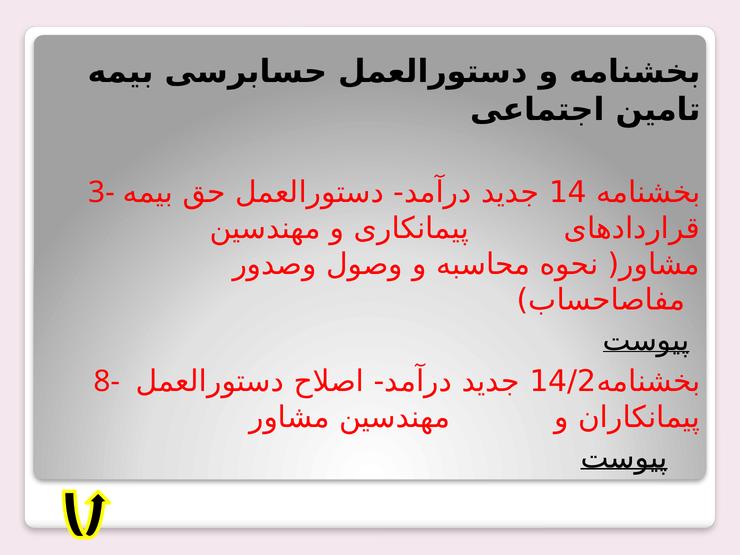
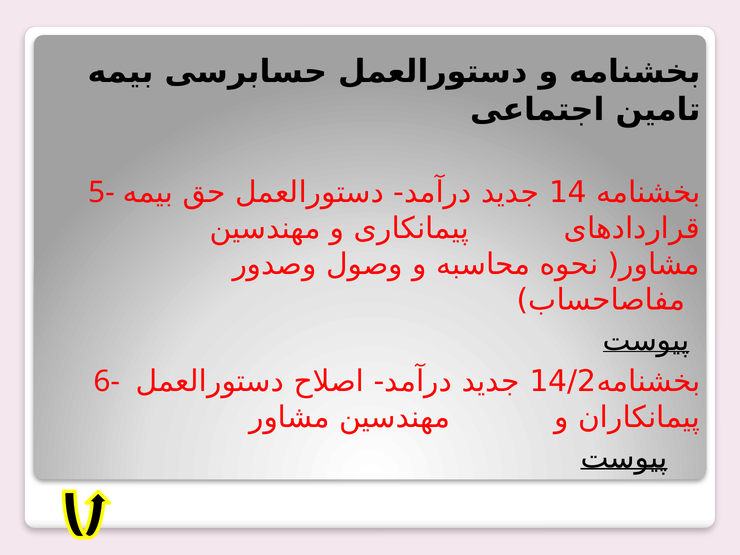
3-: 3- -> 5-
8-: 8- -> 6-
